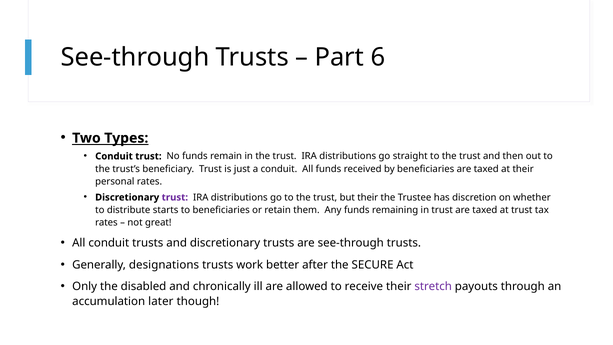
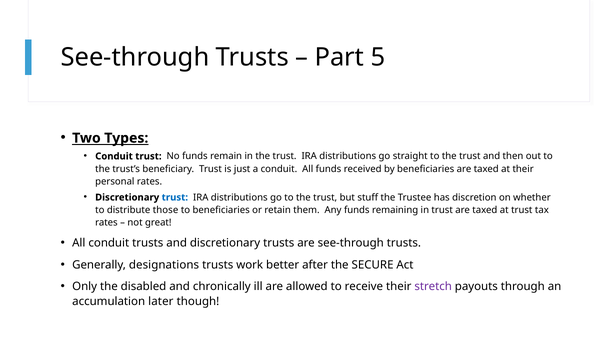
6: 6 -> 5
trust at (175, 197) colour: purple -> blue
but their: their -> stuff
starts: starts -> those
